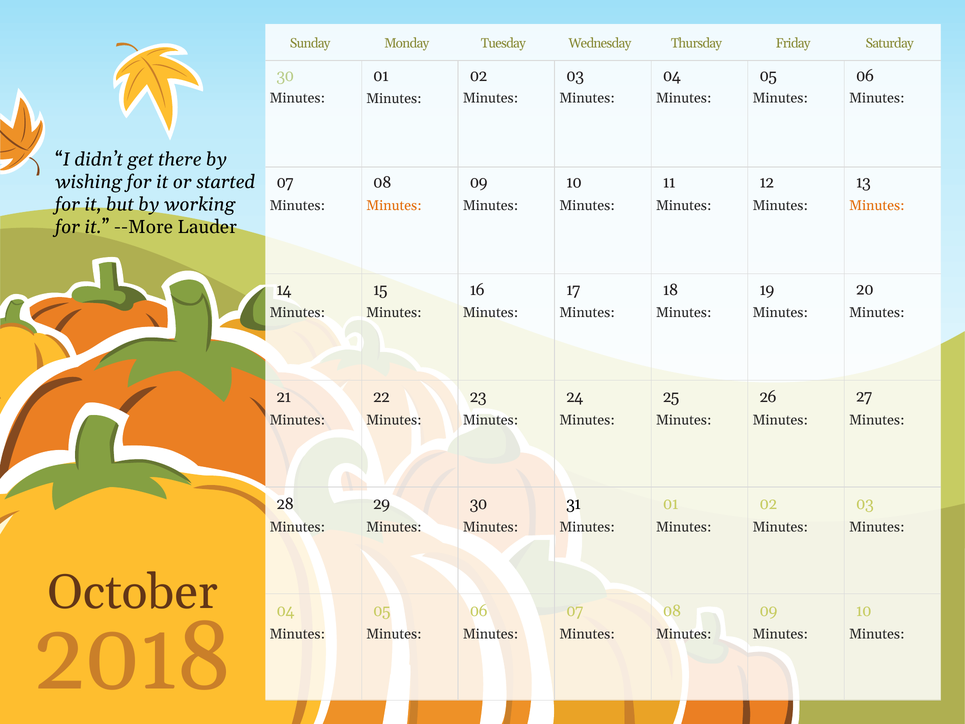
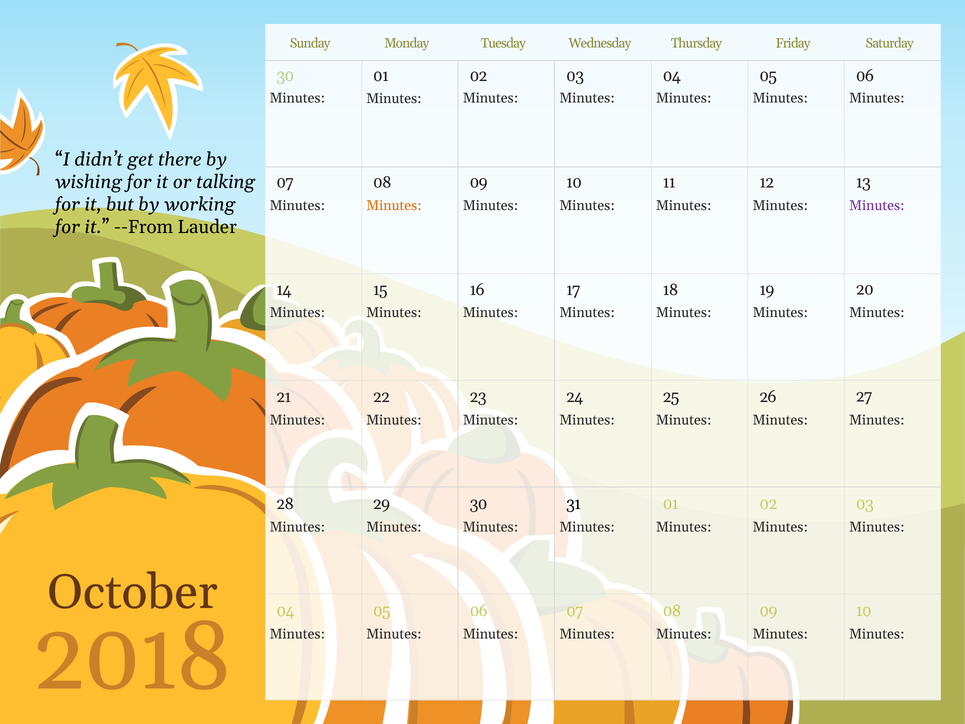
started: started -> talking
Minutes at (877, 206) colour: orange -> purple
--More: --More -> --From
